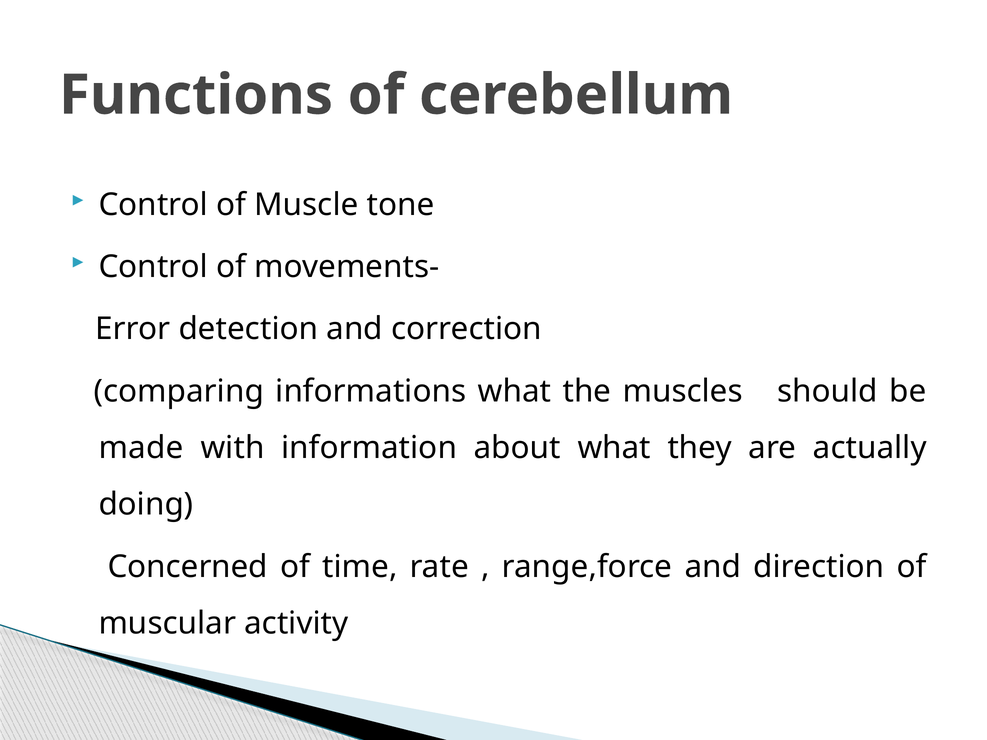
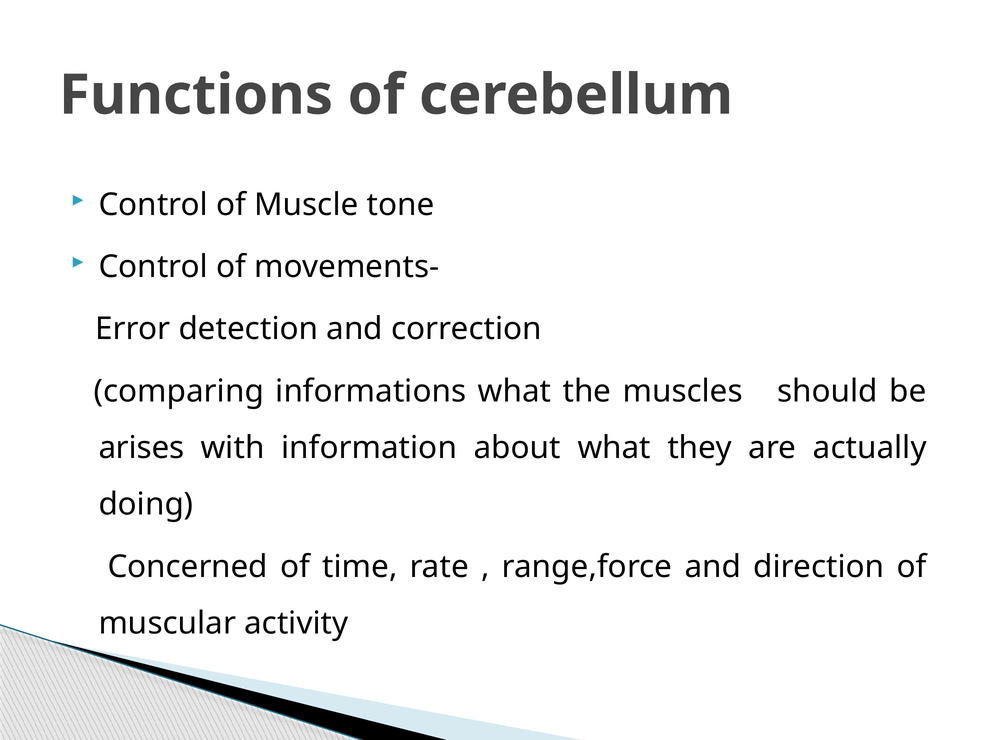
made: made -> arises
